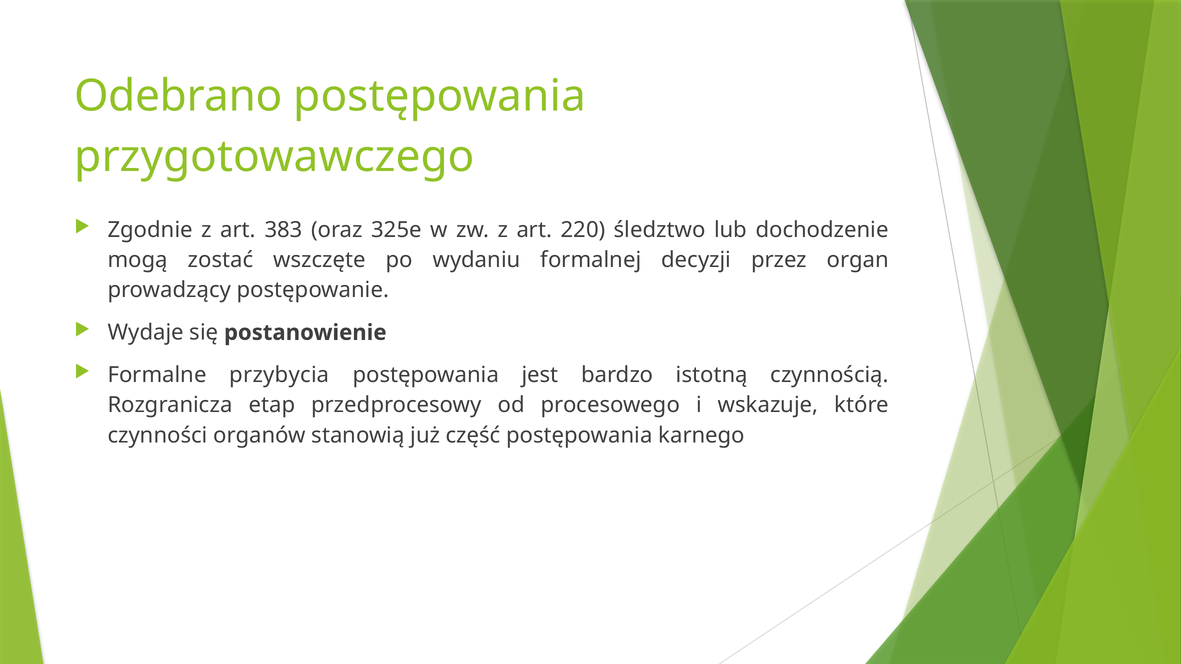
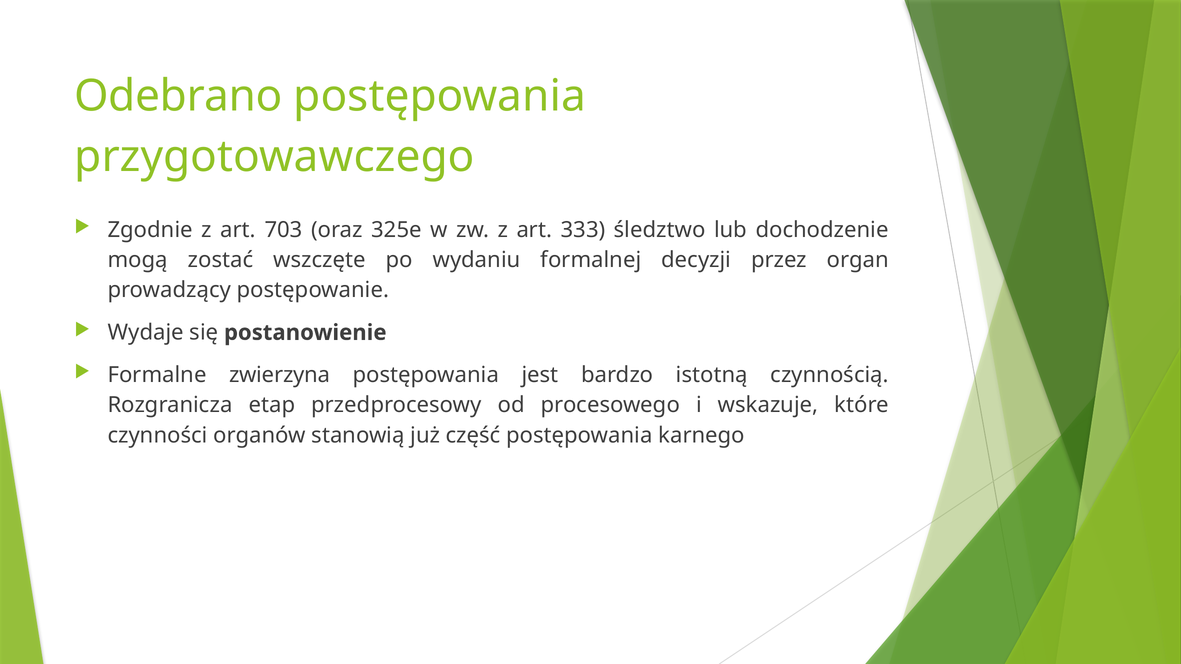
383: 383 -> 703
220: 220 -> 333
przybycia: przybycia -> zwierzyna
